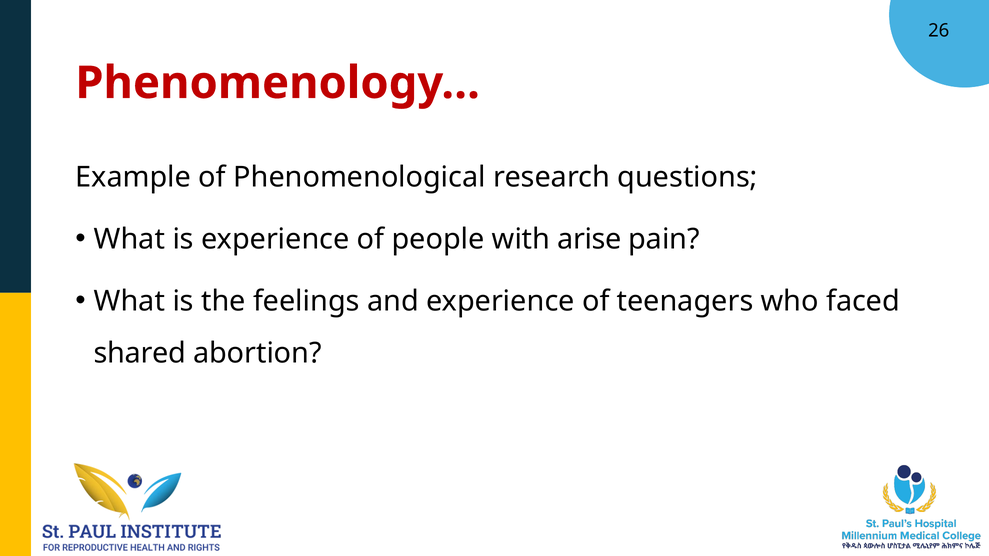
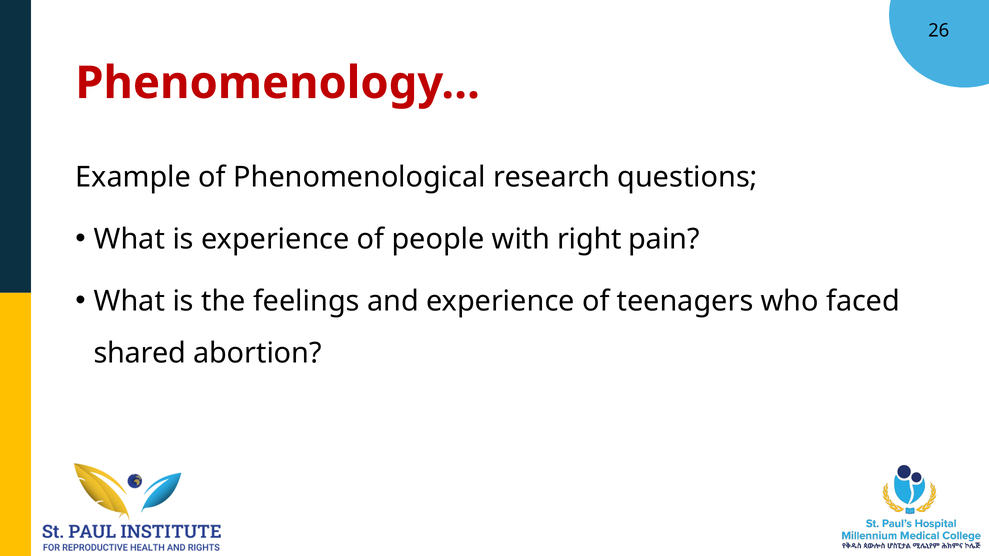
arise: arise -> right
